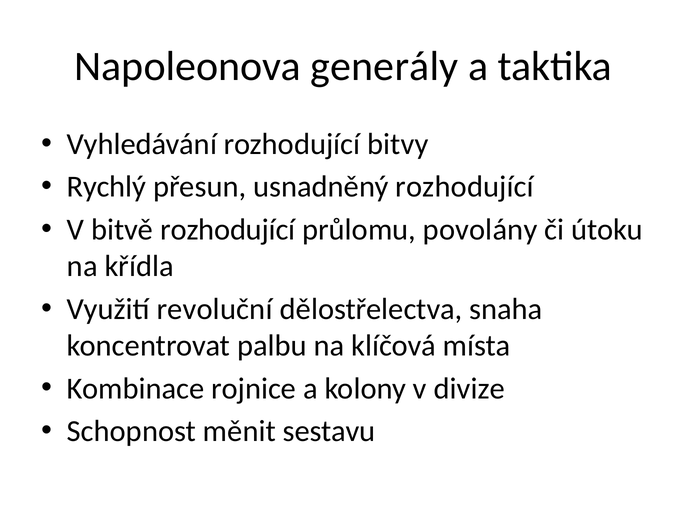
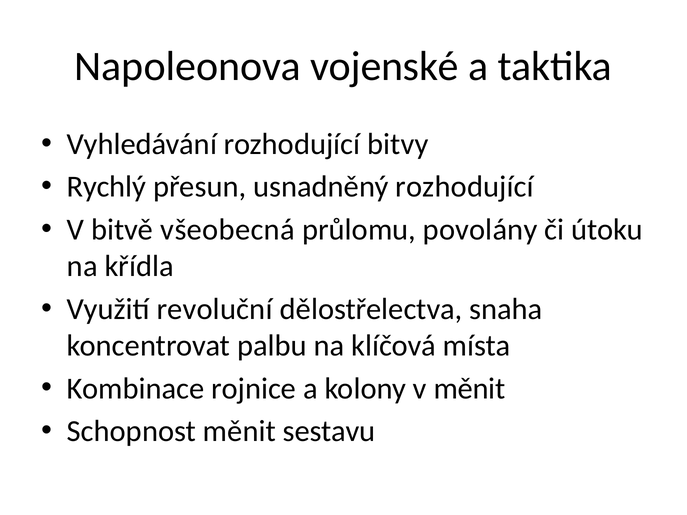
generály: generály -> vojenské
bitvě rozhodující: rozhodující -> všeobecná
v divize: divize -> měnit
